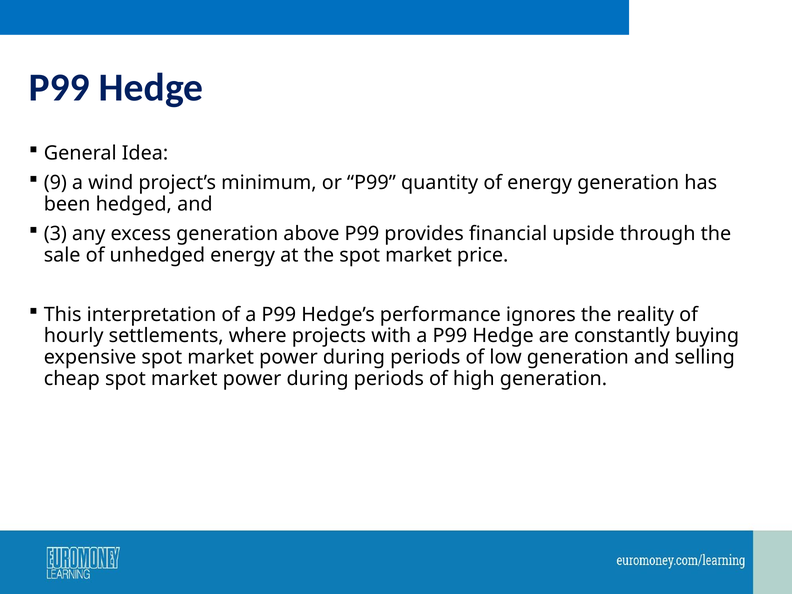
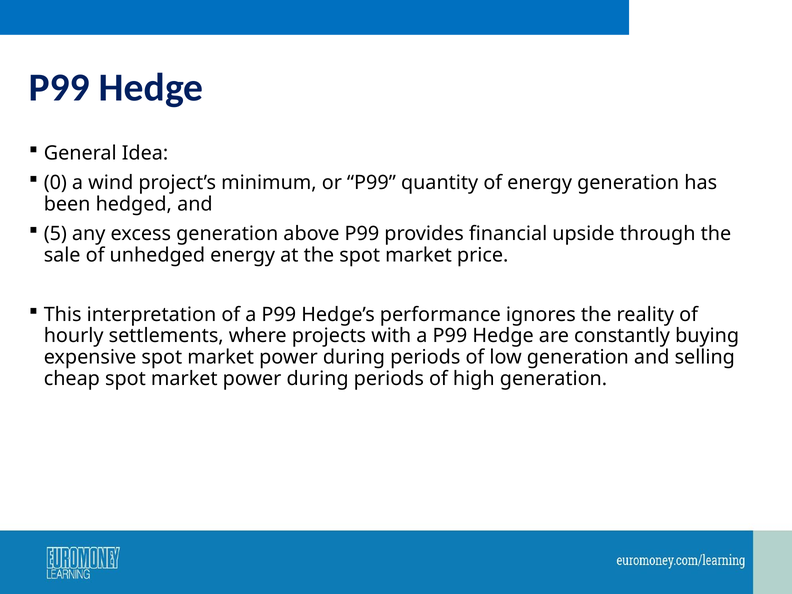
9: 9 -> 0
3: 3 -> 5
